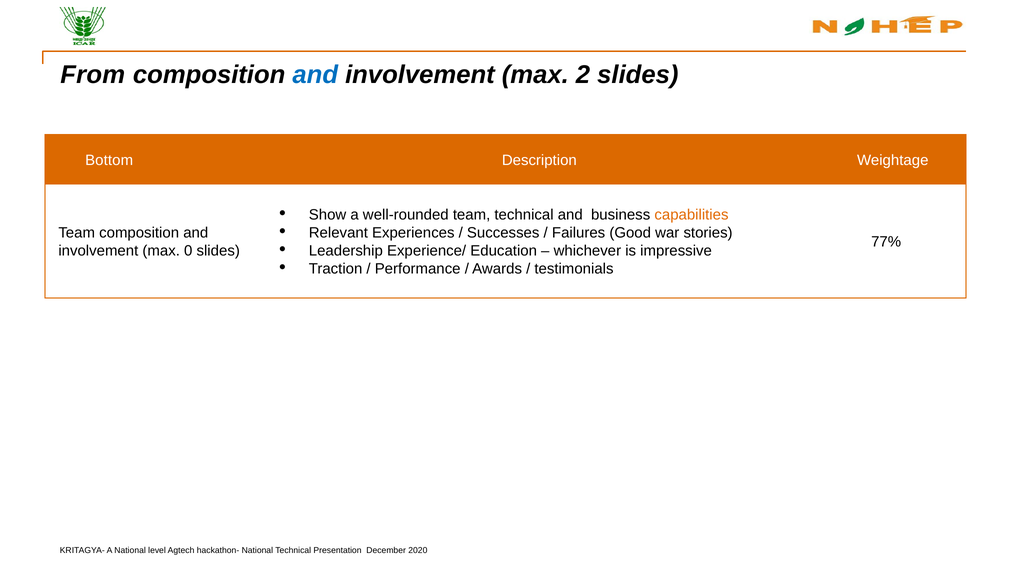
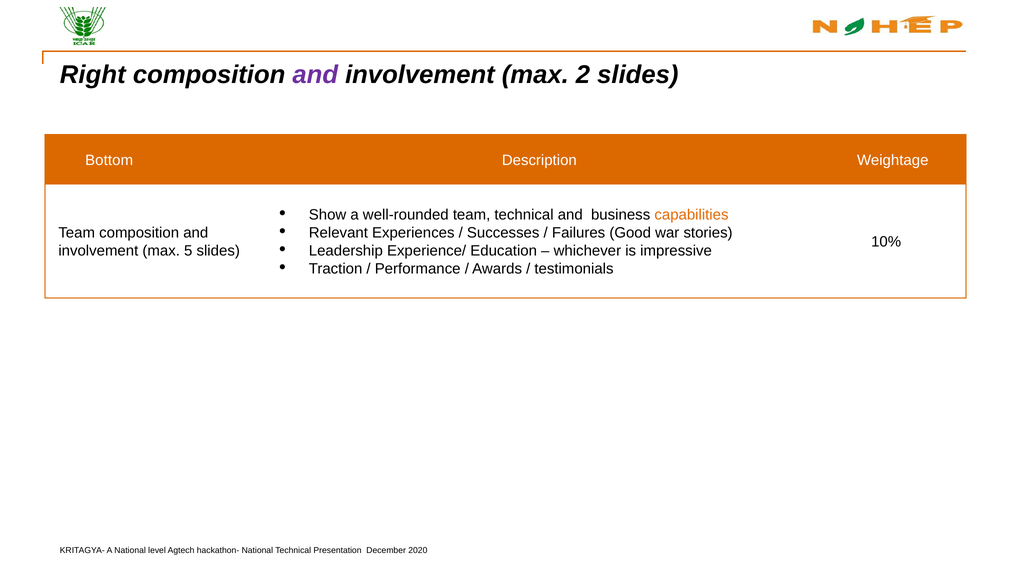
From: From -> Right
and at (315, 75) colour: blue -> purple
77%: 77% -> 10%
0: 0 -> 5
